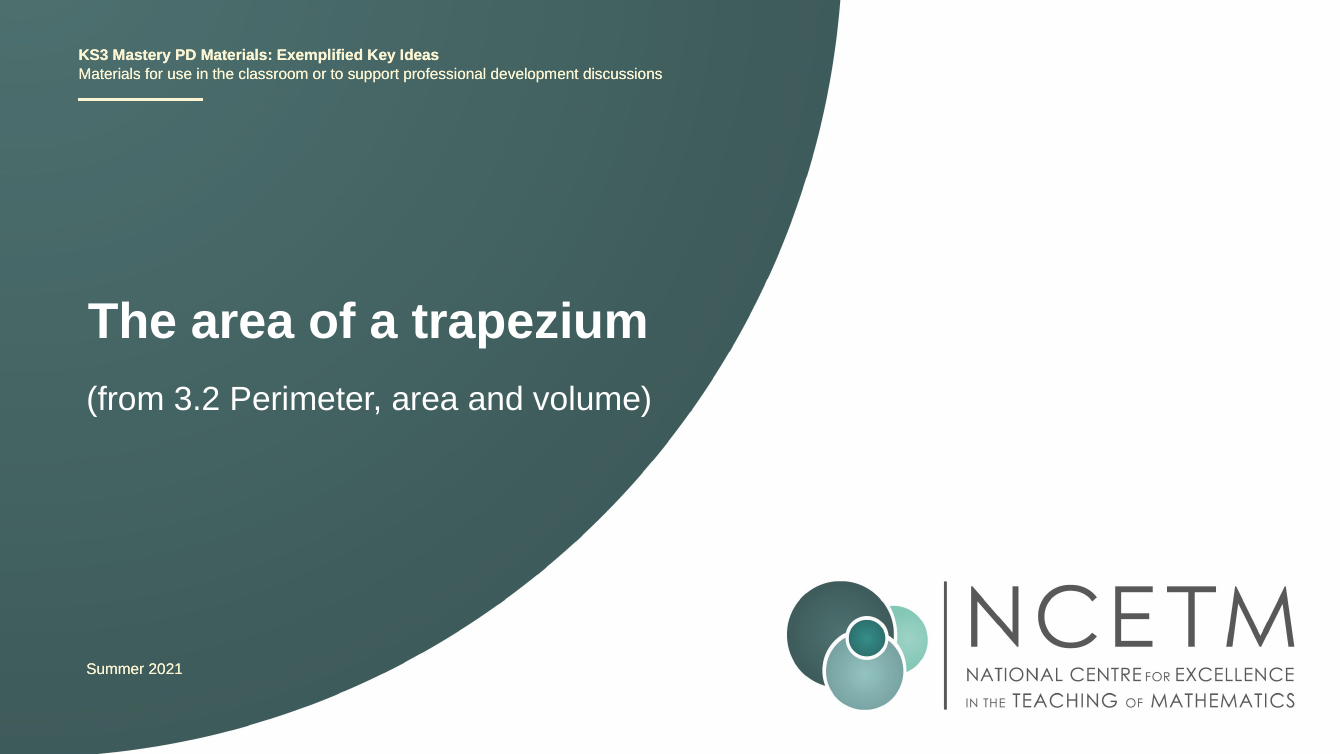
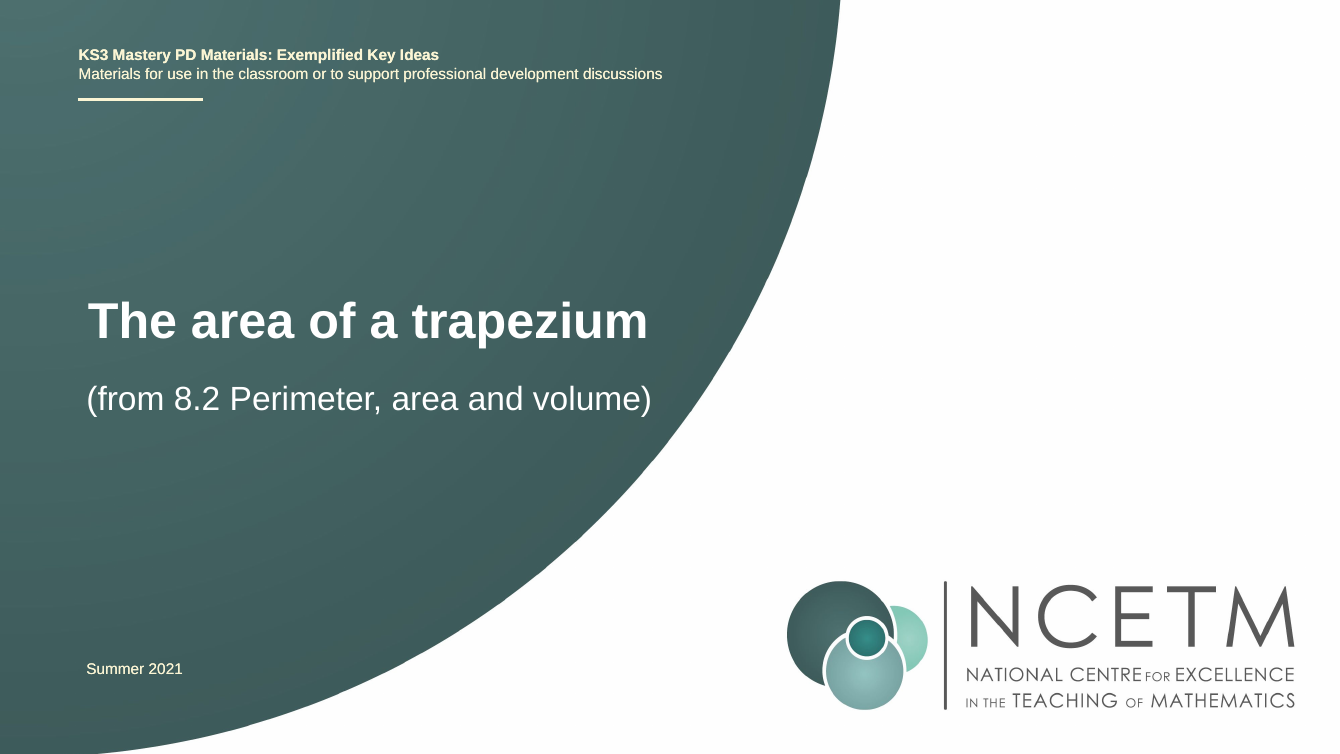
3.2: 3.2 -> 8.2
